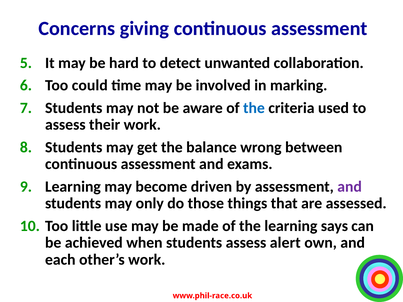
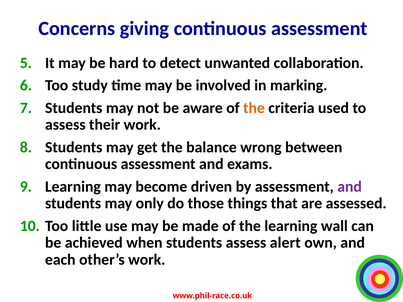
could: could -> study
the at (254, 108) colour: blue -> orange
says: says -> wall
